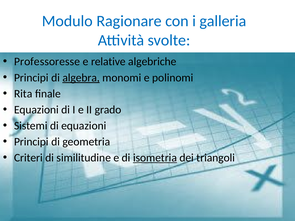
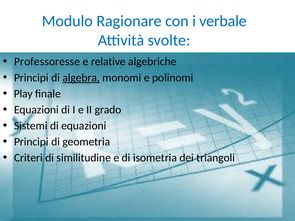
galleria: galleria -> verbale
Rita: Rita -> Play
isometria underline: present -> none
